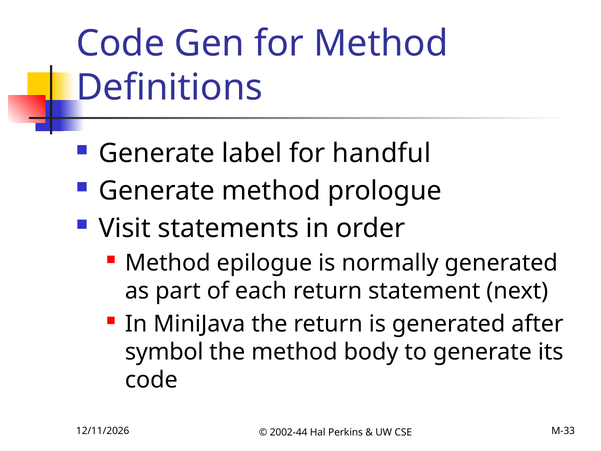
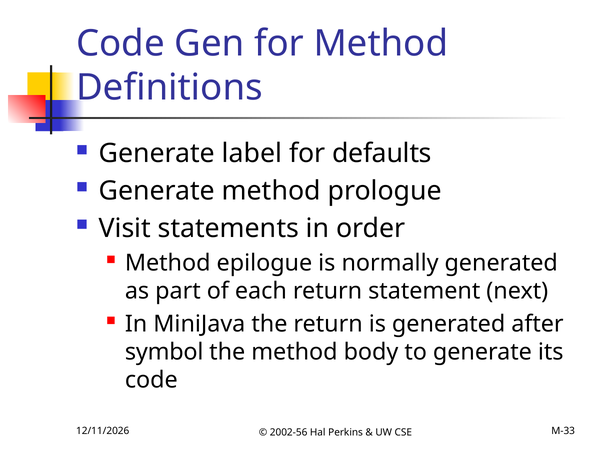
handful: handful -> defaults
2002-44: 2002-44 -> 2002-56
